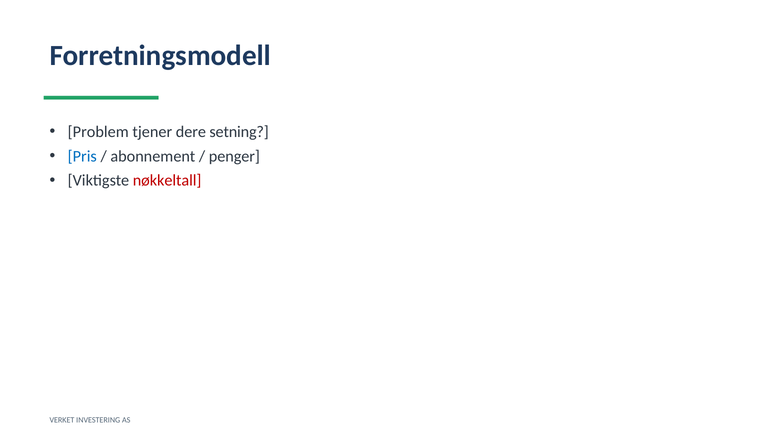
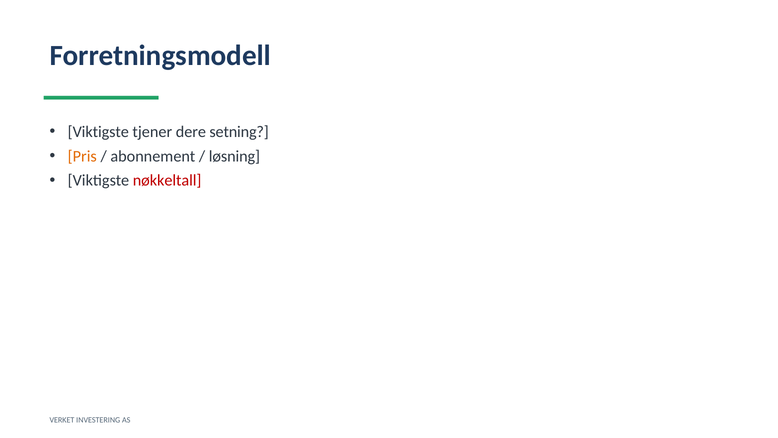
Problem at (98, 132): Problem -> Viktigste
Pris colour: blue -> orange
penger: penger -> løsning
